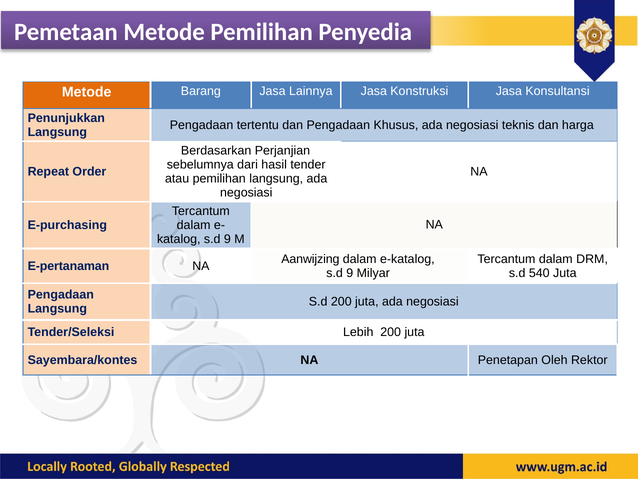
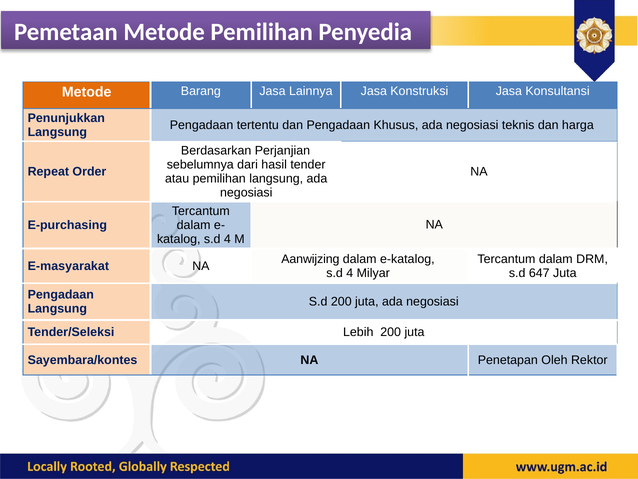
9 at (227, 239): 9 -> 4
E-pertanaman: E-pertanaman -> E-masyarakat
9 at (350, 273): 9 -> 4
540: 540 -> 647
